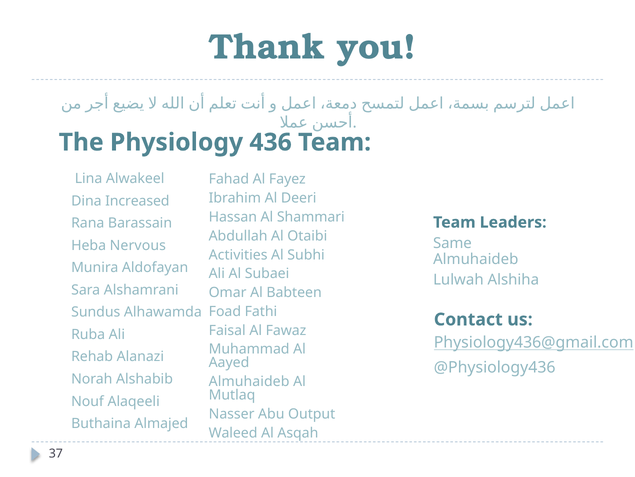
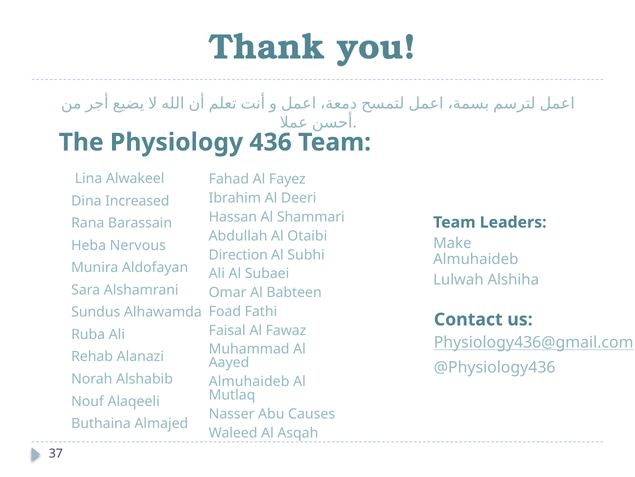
Same: Same -> Make
Activities: Activities -> Direction
Output: Output -> Causes
